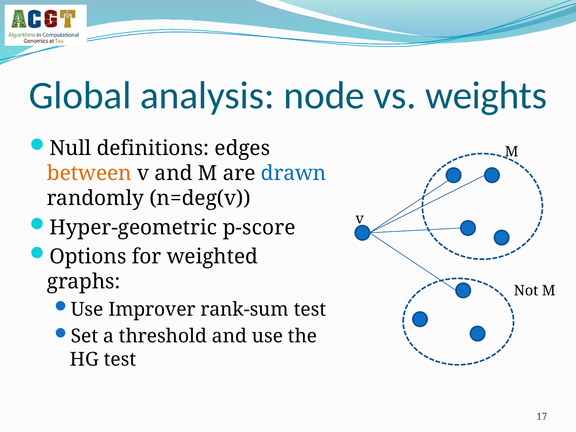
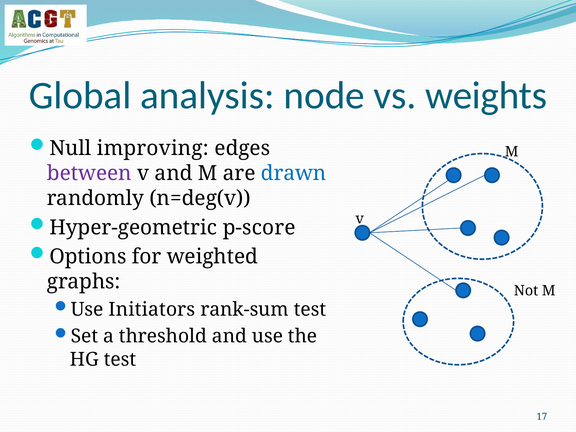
definitions: definitions -> improving
between colour: orange -> purple
Improver: Improver -> Initiators
